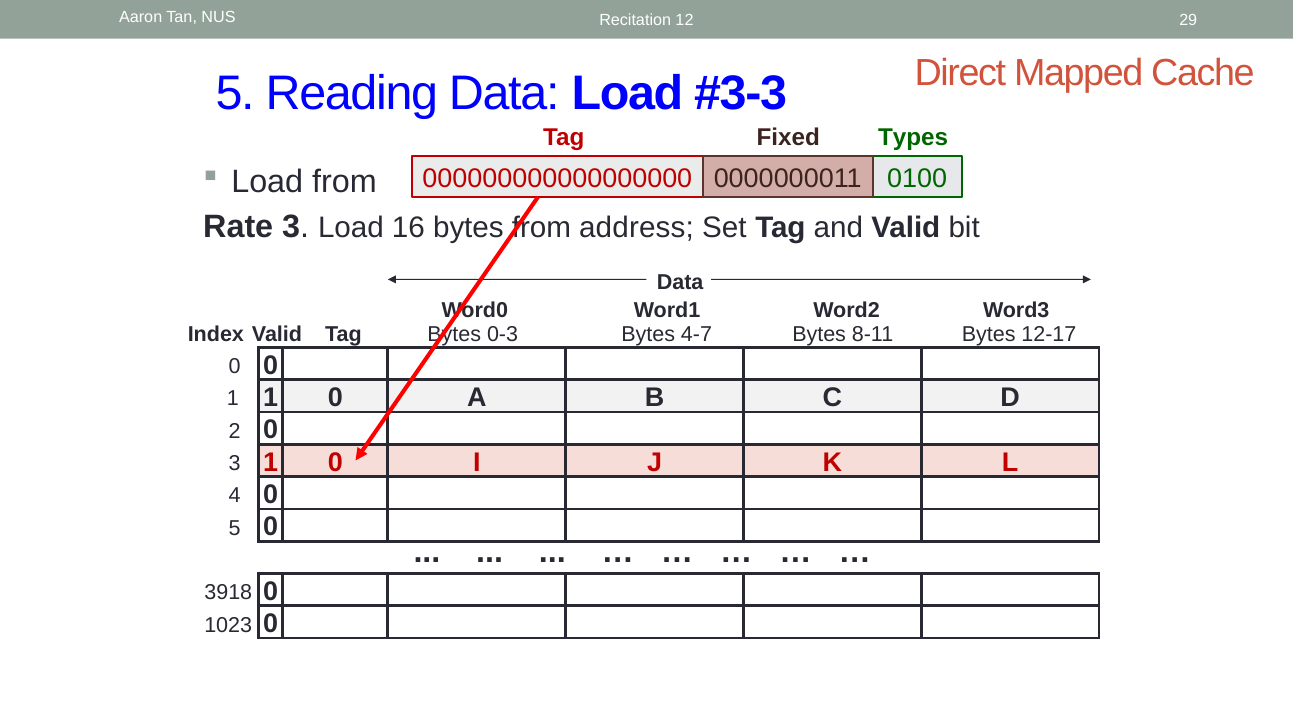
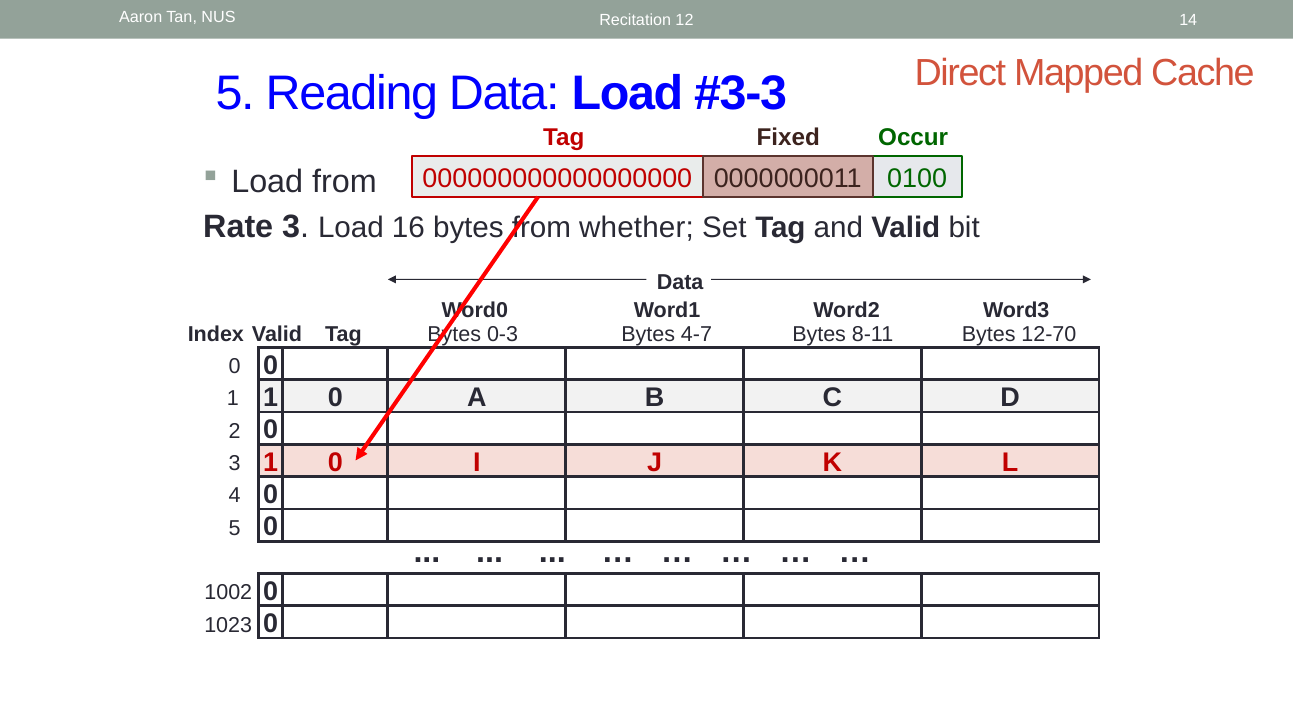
29: 29 -> 14
Types: Types -> Occur
address: address -> whether
12-17: 12-17 -> 12-70
3918: 3918 -> 1002
